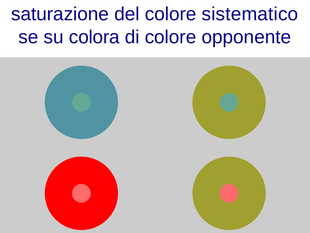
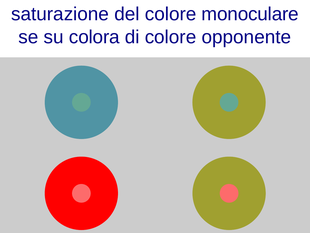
sistematico: sistematico -> monoculare
